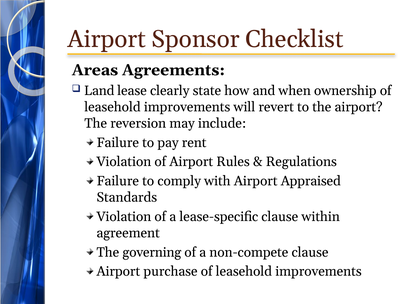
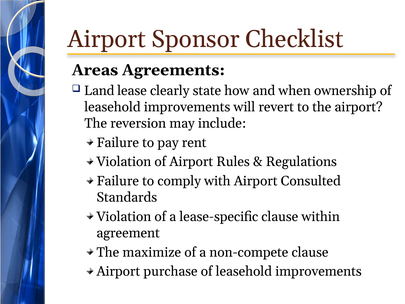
Appraised: Appraised -> Consulted
governing: governing -> maximize
